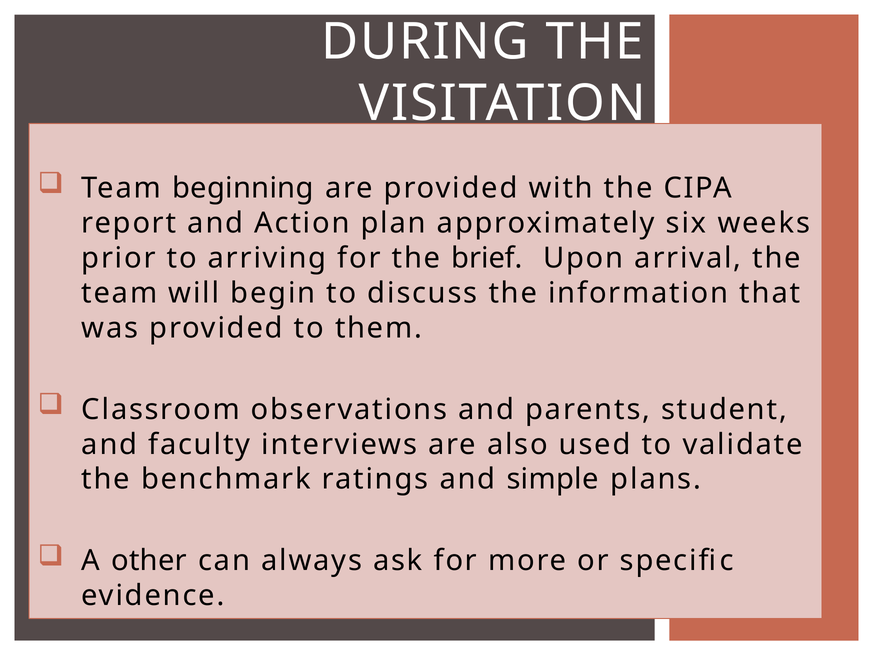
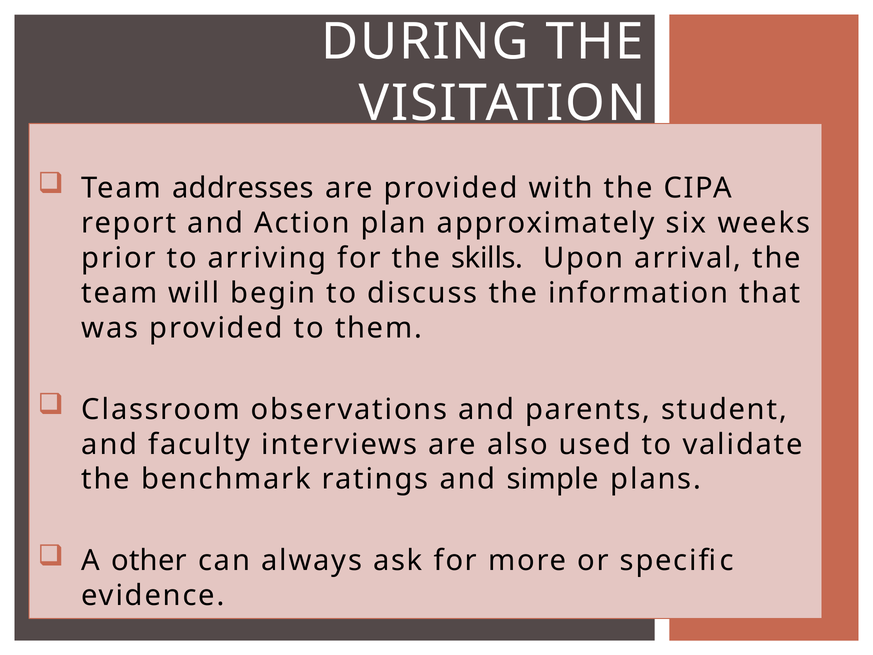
beginning: beginning -> addresses
brief: brief -> skills
